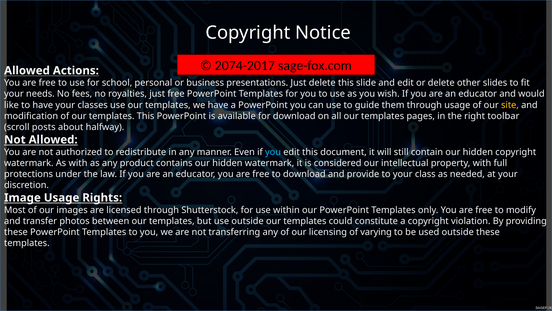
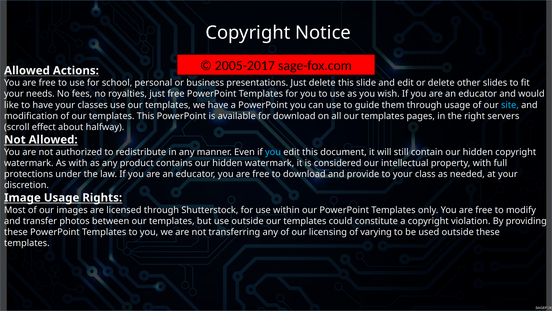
2074-2017: 2074-2017 -> 2005-2017
site colour: yellow -> light blue
toolbar: toolbar -> servers
posts: posts -> effect
